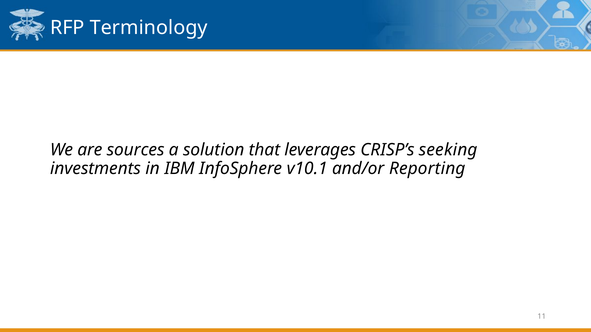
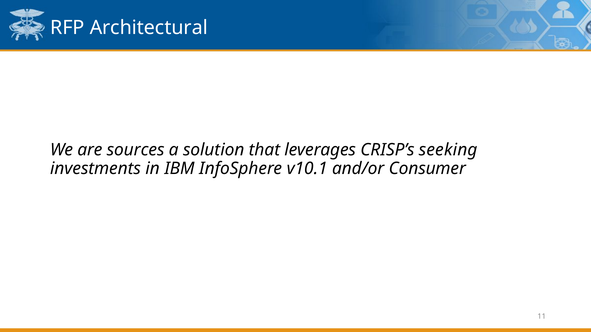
Terminology: Terminology -> Architectural
Reporting: Reporting -> Consumer
